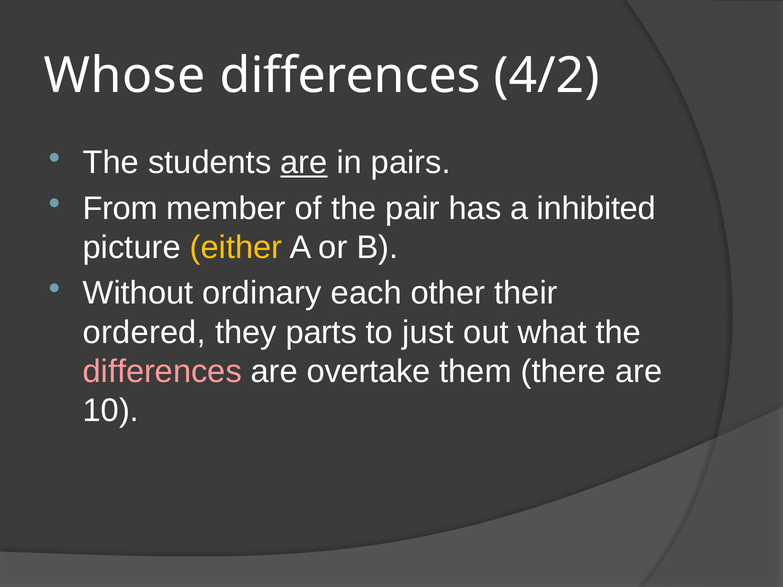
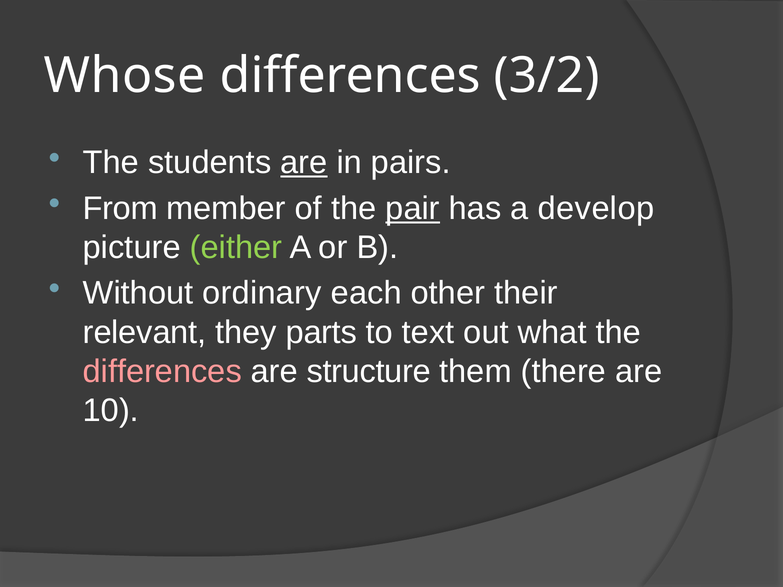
4/2: 4/2 -> 3/2
pair underline: none -> present
inhibited: inhibited -> develop
either colour: yellow -> light green
ordered: ordered -> relevant
just: just -> text
overtake: overtake -> structure
